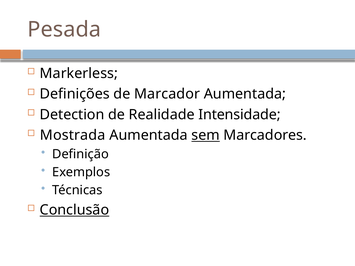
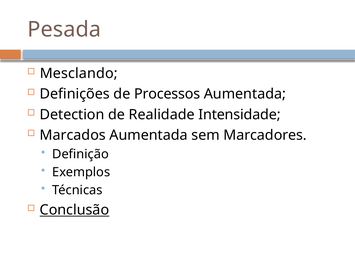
Markerless: Markerless -> Mesclando
Marcador: Marcador -> Processos
Mostrada: Mostrada -> Marcados
sem underline: present -> none
